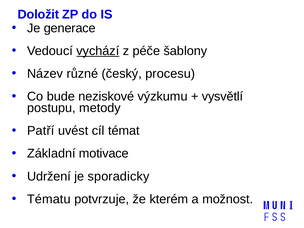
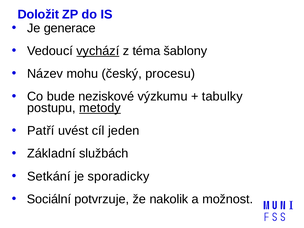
péče: péče -> téma
různé: různé -> mohu
vysvětlí: vysvětlí -> tabulky
metody underline: none -> present
témat: témat -> jeden
motivace: motivace -> službách
Udržení: Udržení -> Setkání
Tématu: Tématu -> Sociální
kterém: kterém -> nakolik
